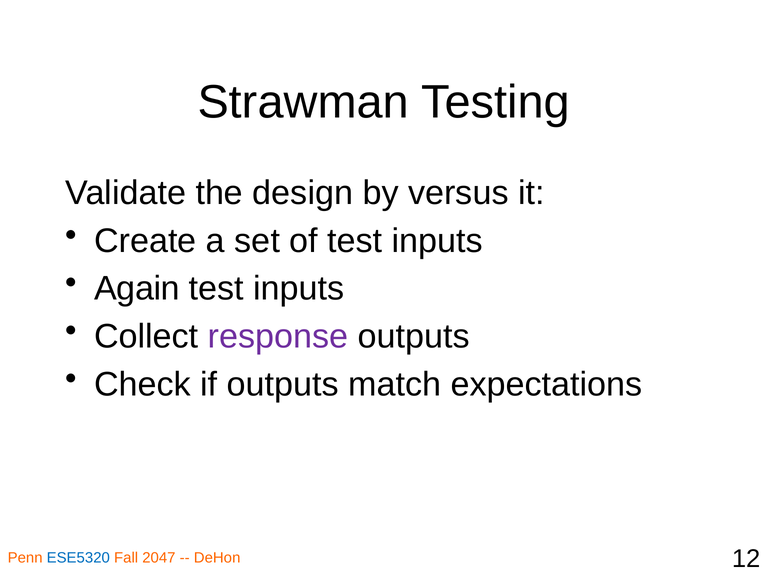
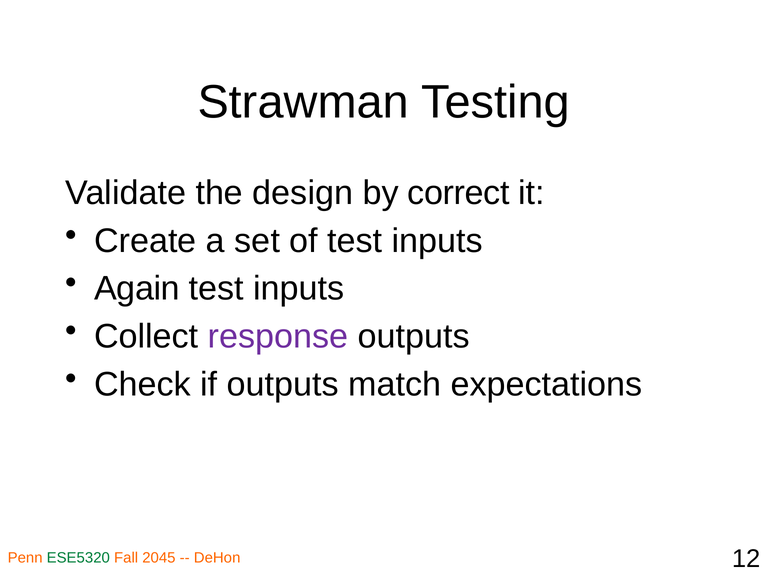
versus: versus -> correct
ESE5320 colour: blue -> green
2047: 2047 -> 2045
